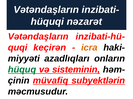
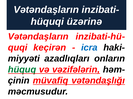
nəzarət: nəzarət -> üzərinə
icra colour: orange -> blue
sisteminin: sisteminin -> vəzifələrin
subyektlərin: subyektlərin -> vətəndaşlığı
